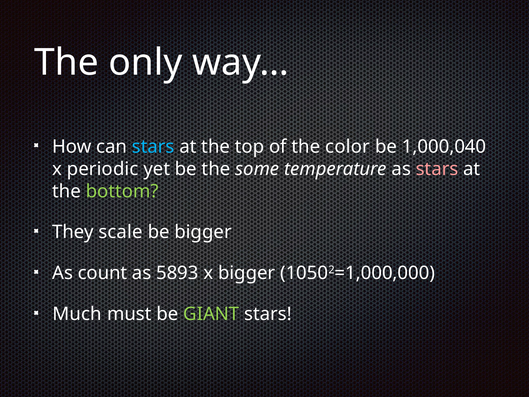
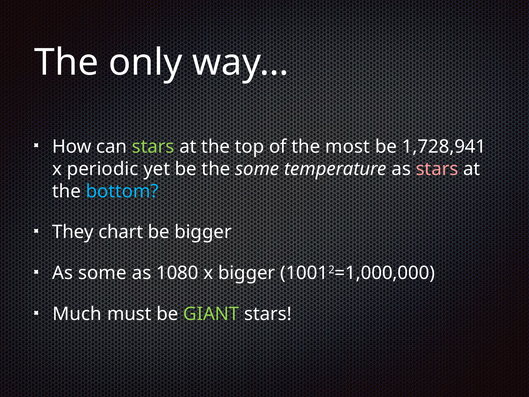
stars at (153, 146) colour: light blue -> light green
color: color -> most
1,000,040: 1,000,040 -> 1,728,941
bottom colour: light green -> light blue
scale: scale -> chart
As count: count -> some
5893: 5893 -> 1080
1050: 1050 -> 1001
